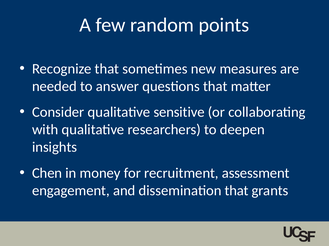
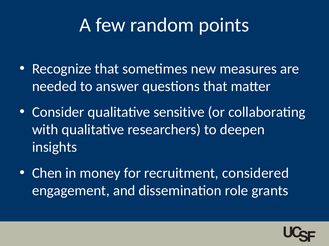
assessment: assessment -> considered
dissemination that: that -> role
